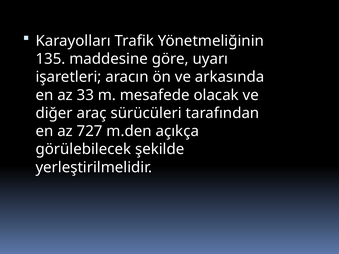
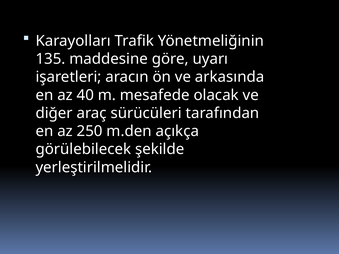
33: 33 -> 40
727: 727 -> 250
